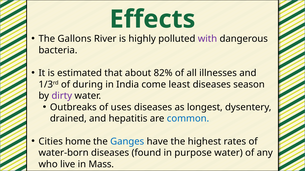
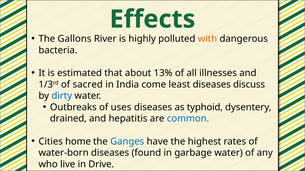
with colour: purple -> orange
82%: 82% -> 13%
during: during -> sacred
season: season -> discuss
dirty colour: purple -> blue
longest: longest -> typhoid
purpose: purpose -> garbage
Mass: Mass -> Drive
